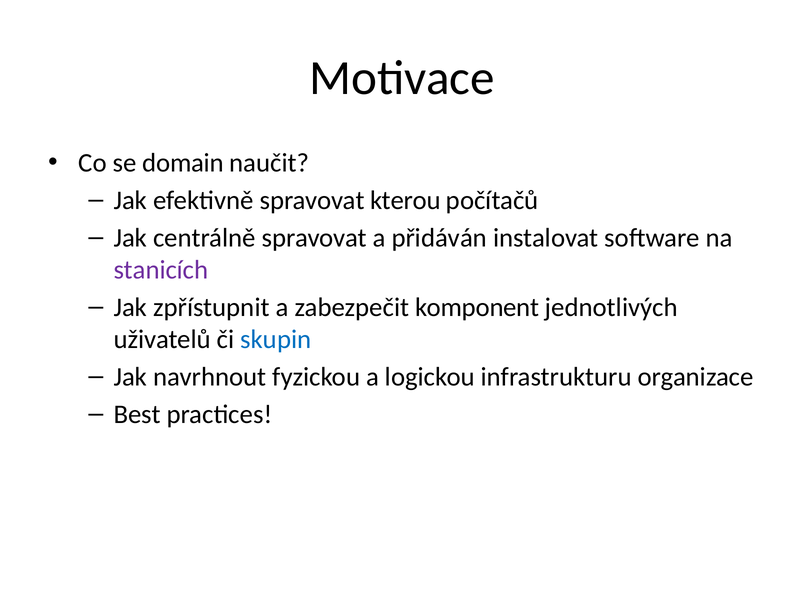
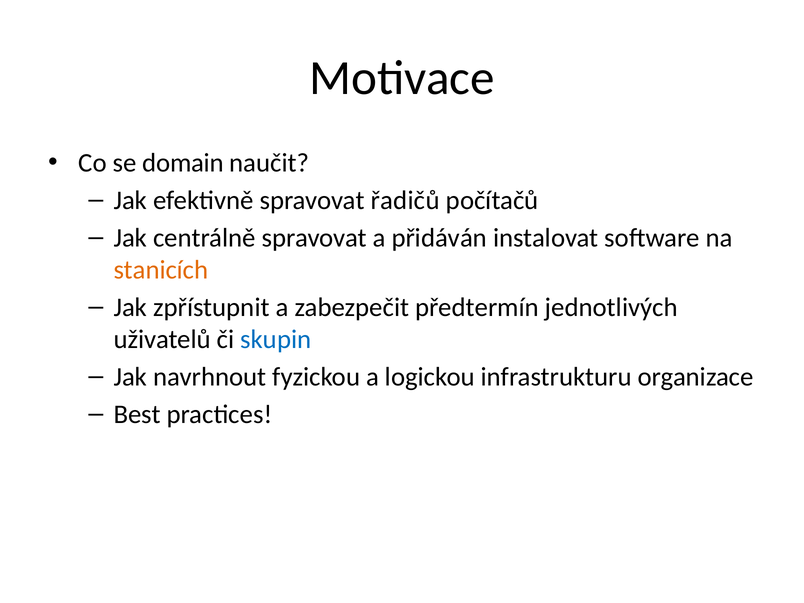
kterou: kterou -> řadičů
stanicích colour: purple -> orange
komponent: komponent -> předtermín
